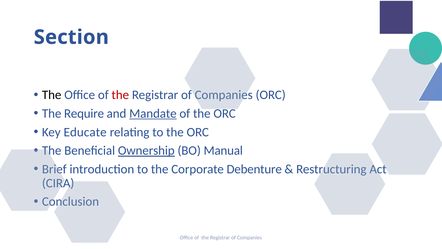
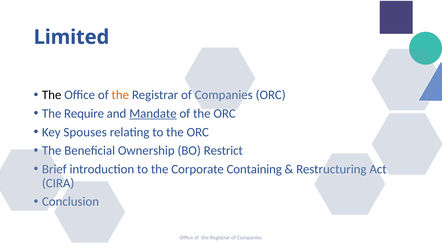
Section: Section -> Limited
the at (120, 95) colour: red -> orange
Educate: Educate -> Spouses
Ownership underline: present -> none
Manual: Manual -> Restrict
Debenture: Debenture -> Containing
